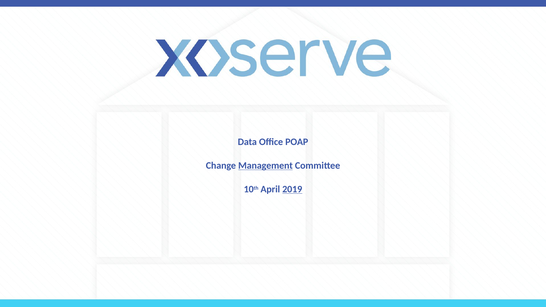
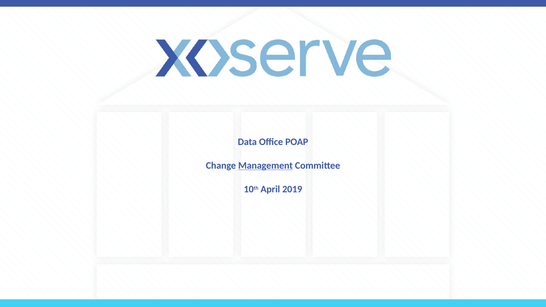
2019 underline: present -> none
